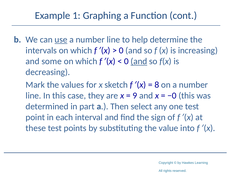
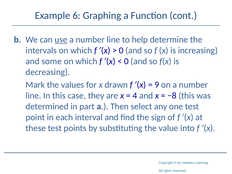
1: 1 -> 6
and at (139, 61) underline: present -> none
sketch: sketch -> drawn
8: 8 -> 9
9: 9 -> 4
−0: −0 -> −8
